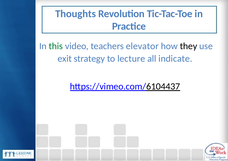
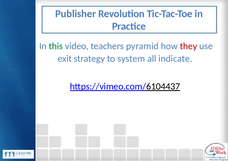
Thoughts: Thoughts -> Publisher
elevator: elevator -> pyramid
they colour: black -> red
lecture: lecture -> system
